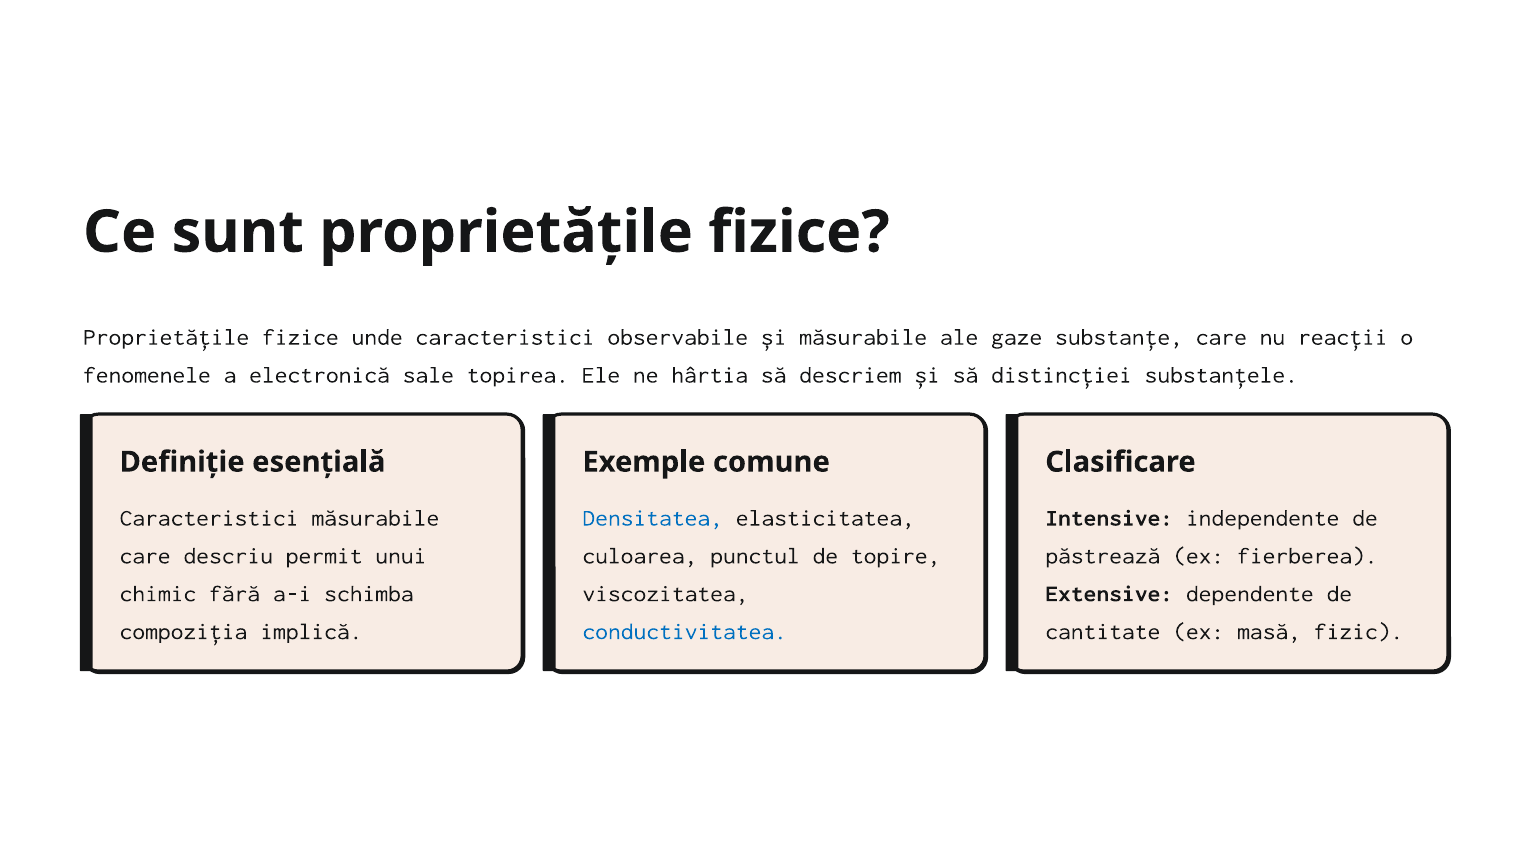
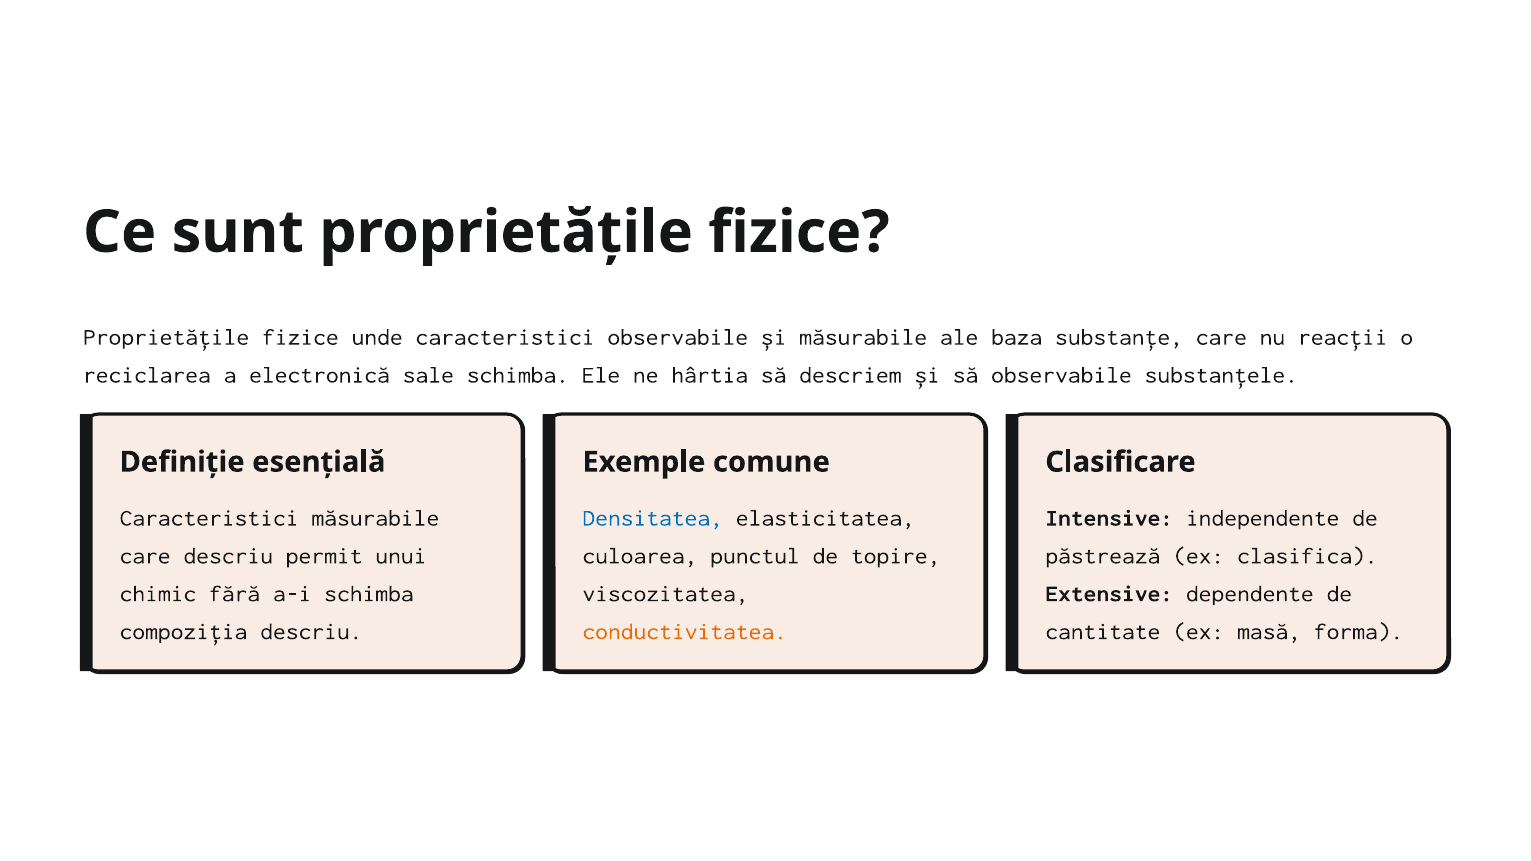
gaze: gaze -> baza
fenomenele: fenomenele -> reciclarea
sale topirea: topirea -> schimba
să distincției: distincției -> observabile
fierberea: fierberea -> clasifica
compoziția implică: implică -> descriu
conductivitatea colour: blue -> orange
fizic: fizic -> forma
